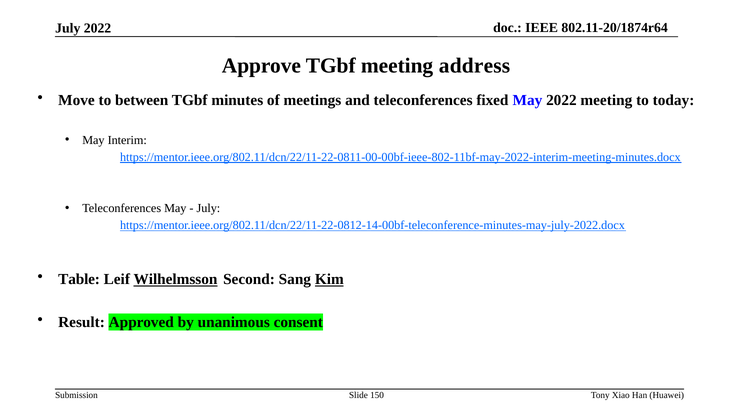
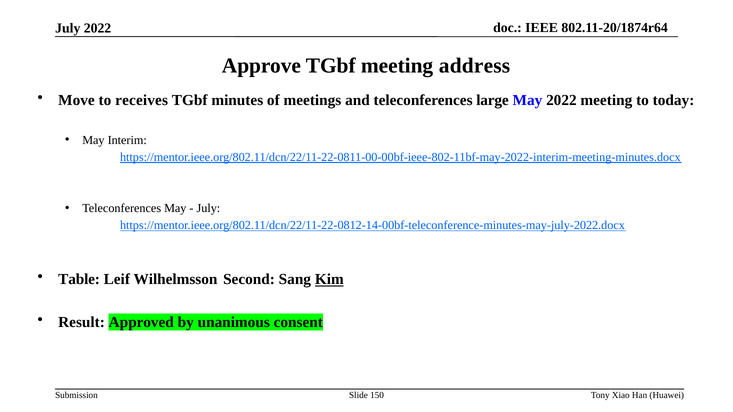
between: between -> receives
fixed: fixed -> large
Wilhelmsson underline: present -> none
